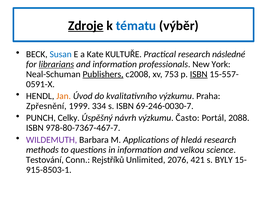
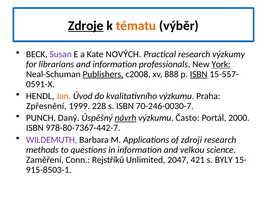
tématu colour: blue -> orange
Susan colour: blue -> purple
KULTUŘE: KULTUŘE -> NOVÝCH
následné: následné -> výzkumy
librarians underline: present -> none
York underline: none -> present
753: 753 -> 888
334: 334 -> 228
69-246-0030-7: 69-246-0030-7 -> 70-246-0030-7
Celky: Celky -> Daný
návrh underline: none -> present
2088: 2088 -> 2000
978-80-7367-467-7: 978-80-7367-467-7 -> 978-80-7367-442-7
hledá: hledá -> zdroji
Testování: Testování -> Zaměření
2076: 2076 -> 2047
